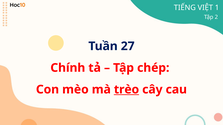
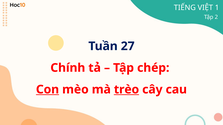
Con underline: none -> present
